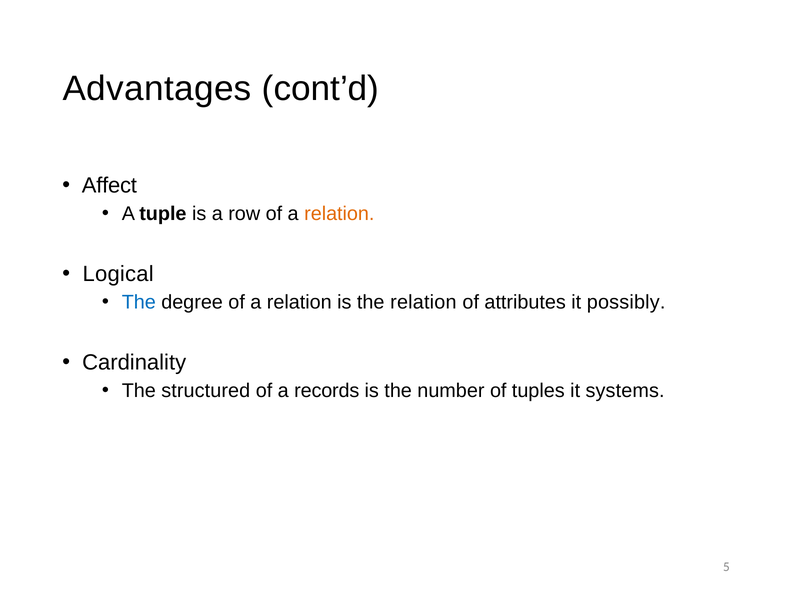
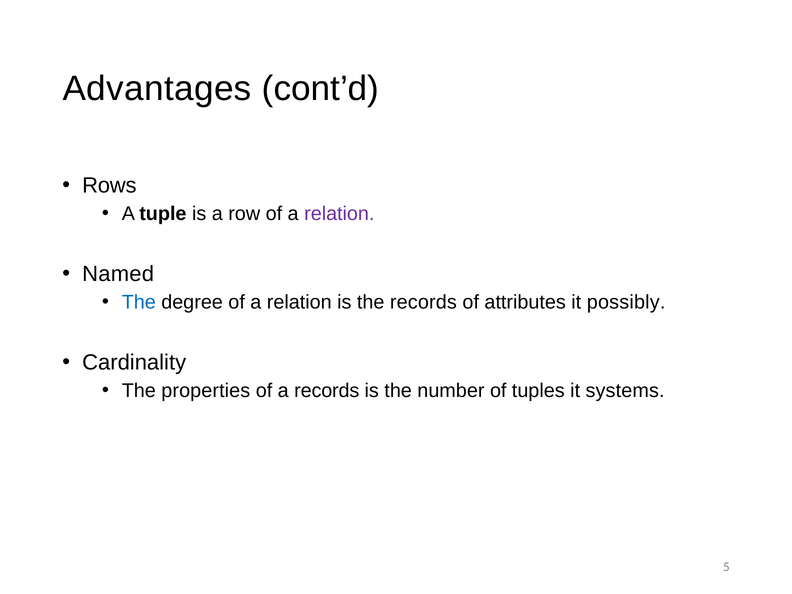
Affect: Affect -> Rows
relation at (339, 214) colour: orange -> purple
Logical: Logical -> Named
the relation: relation -> records
structured: structured -> properties
